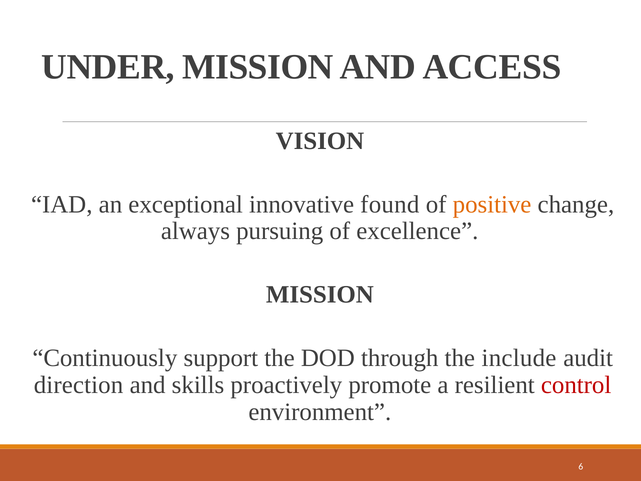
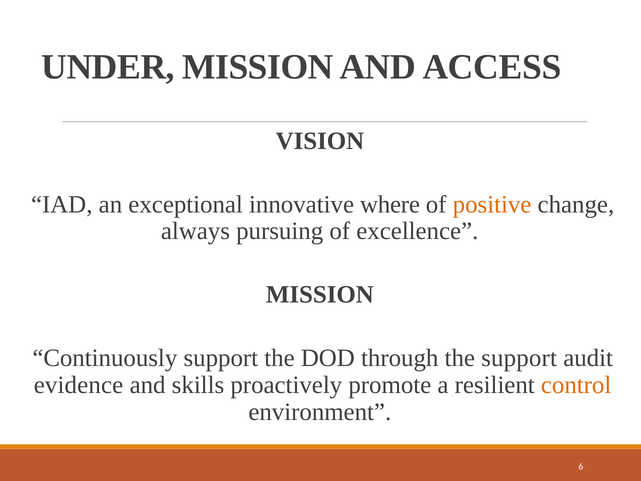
found: found -> where
the include: include -> support
direction: direction -> evidence
control colour: red -> orange
